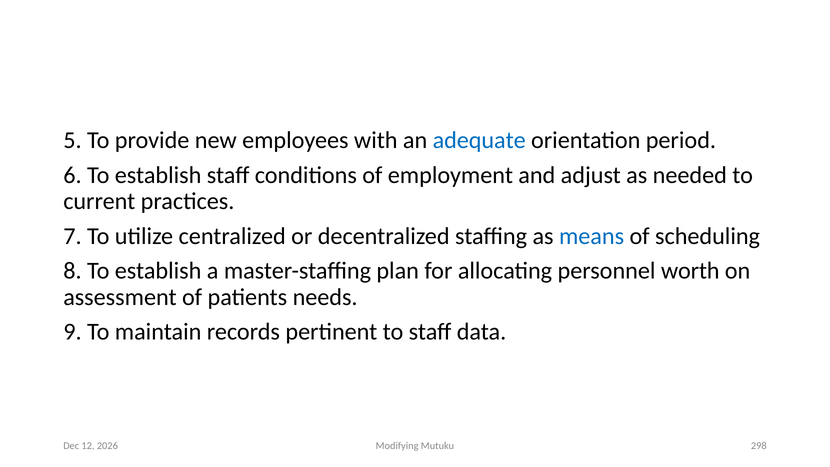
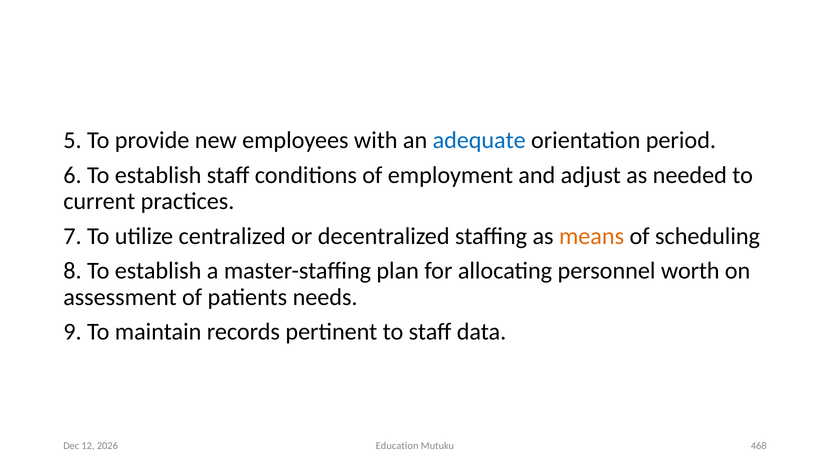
means colour: blue -> orange
Modifying: Modifying -> Education
298: 298 -> 468
